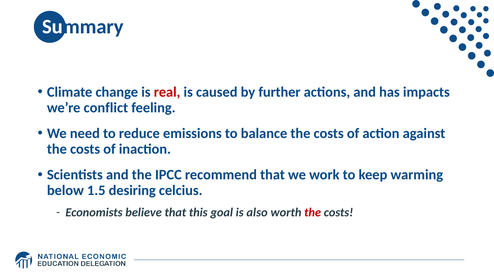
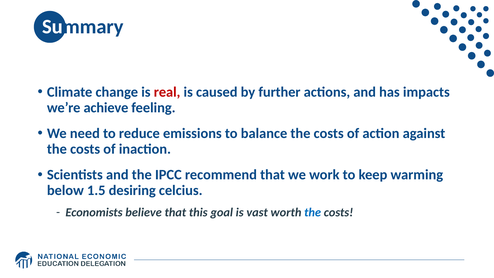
conflict: conflict -> achieve
also: also -> vast
the at (313, 212) colour: red -> blue
